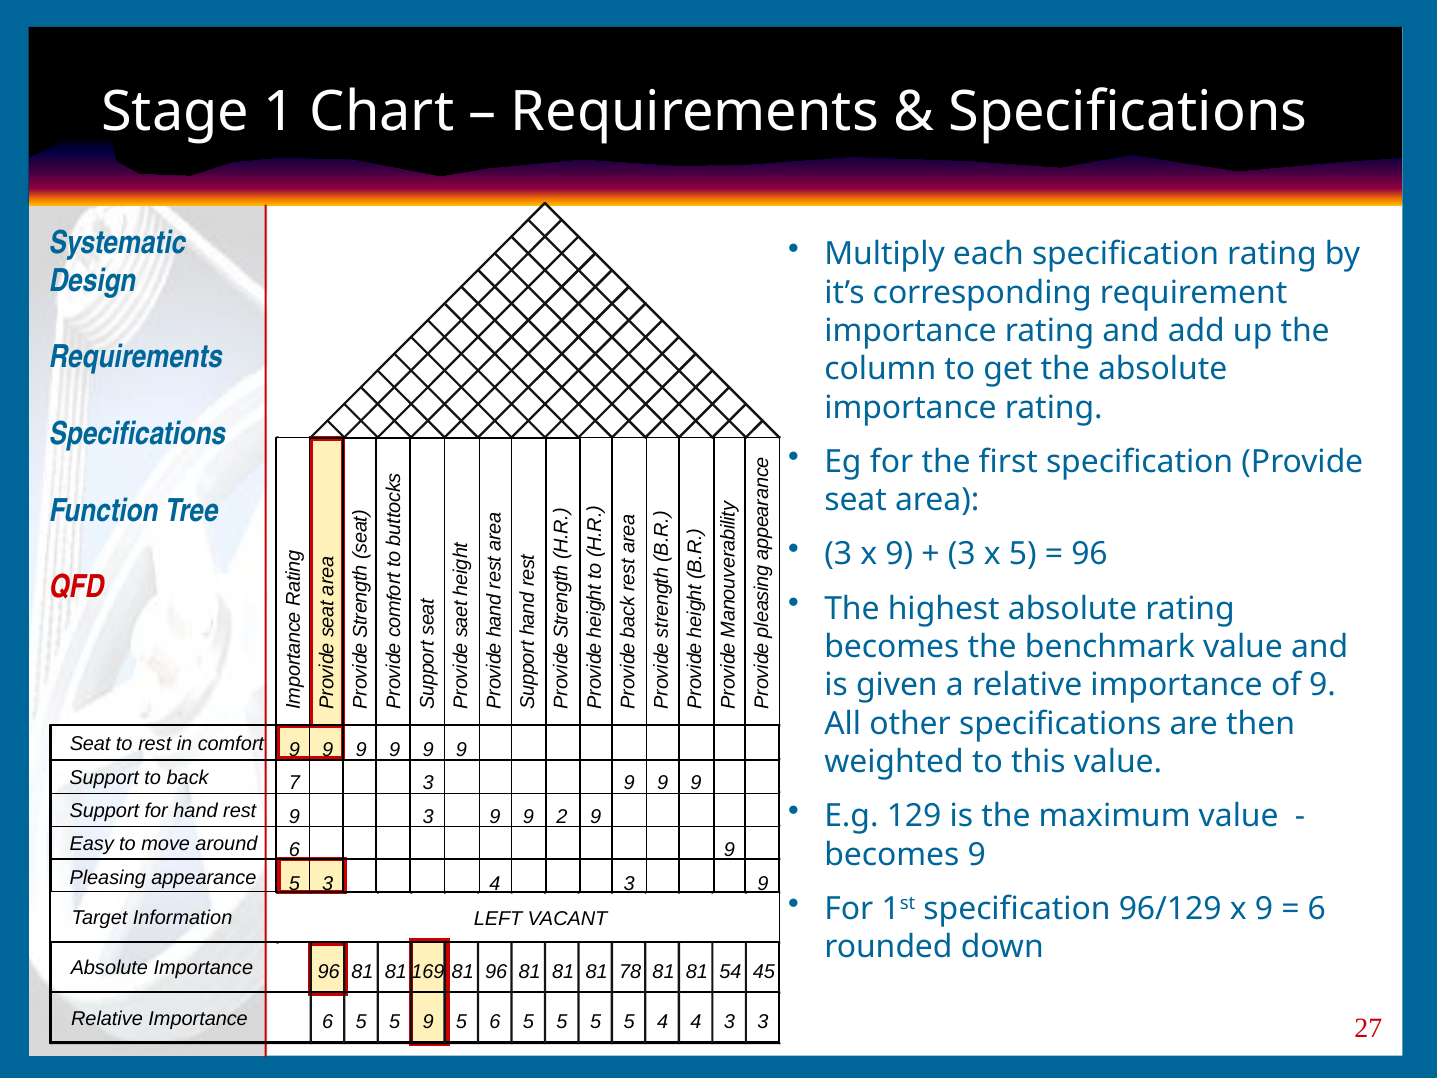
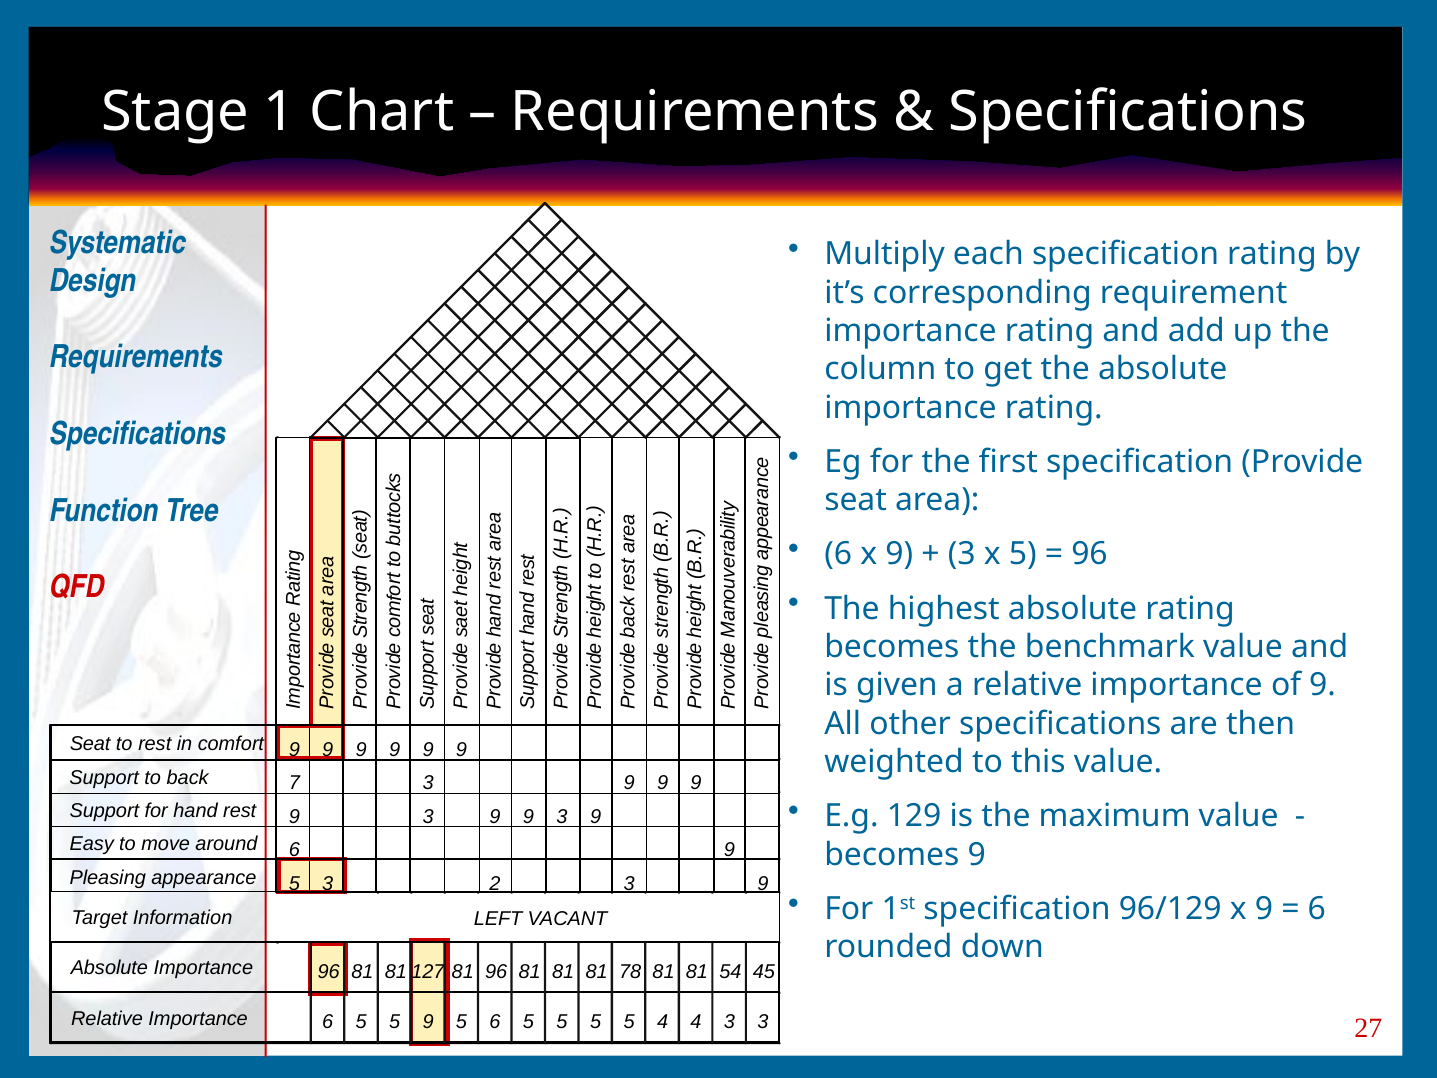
3 at (838, 554): 3 -> 6
2 at (562, 817): 2 -> 3
4 at (495, 883): 4 -> 2
169: 169 -> 127
